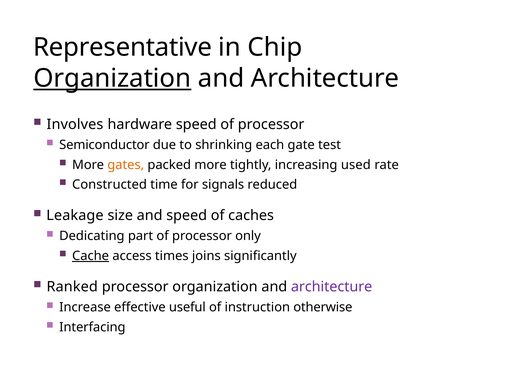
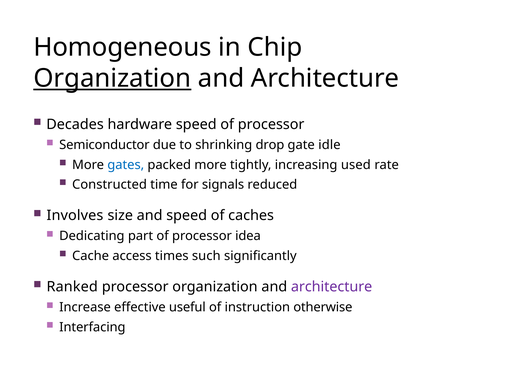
Representative: Representative -> Homogeneous
Involves: Involves -> Decades
each: each -> drop
test: test -> idle
gates colour: orange -> blue
Leakage: Leakage -> Involves
only: only -> idea
Cache underline: present -> none
joins: joins -> such
